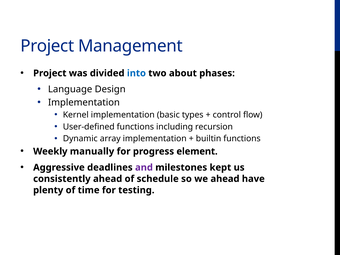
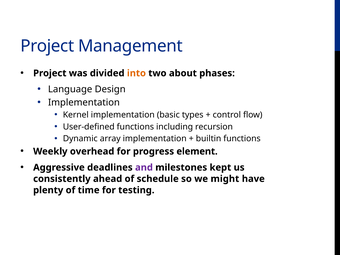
into colour: blue -> orange
manually: manually -> overhead
we ahead: ahead -> might
